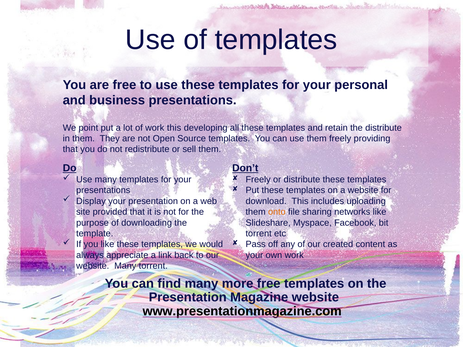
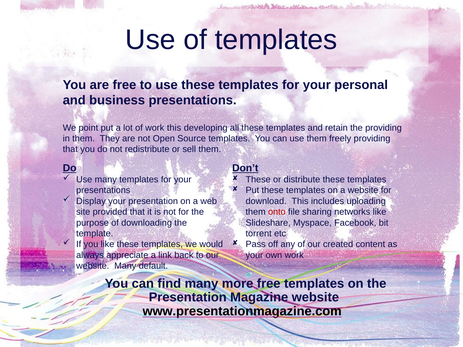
the distribute: distribute -> providing
Freely at (258, 180): Freely -> These
onto colour: orange -> red
Many torrent: torrent -> default
